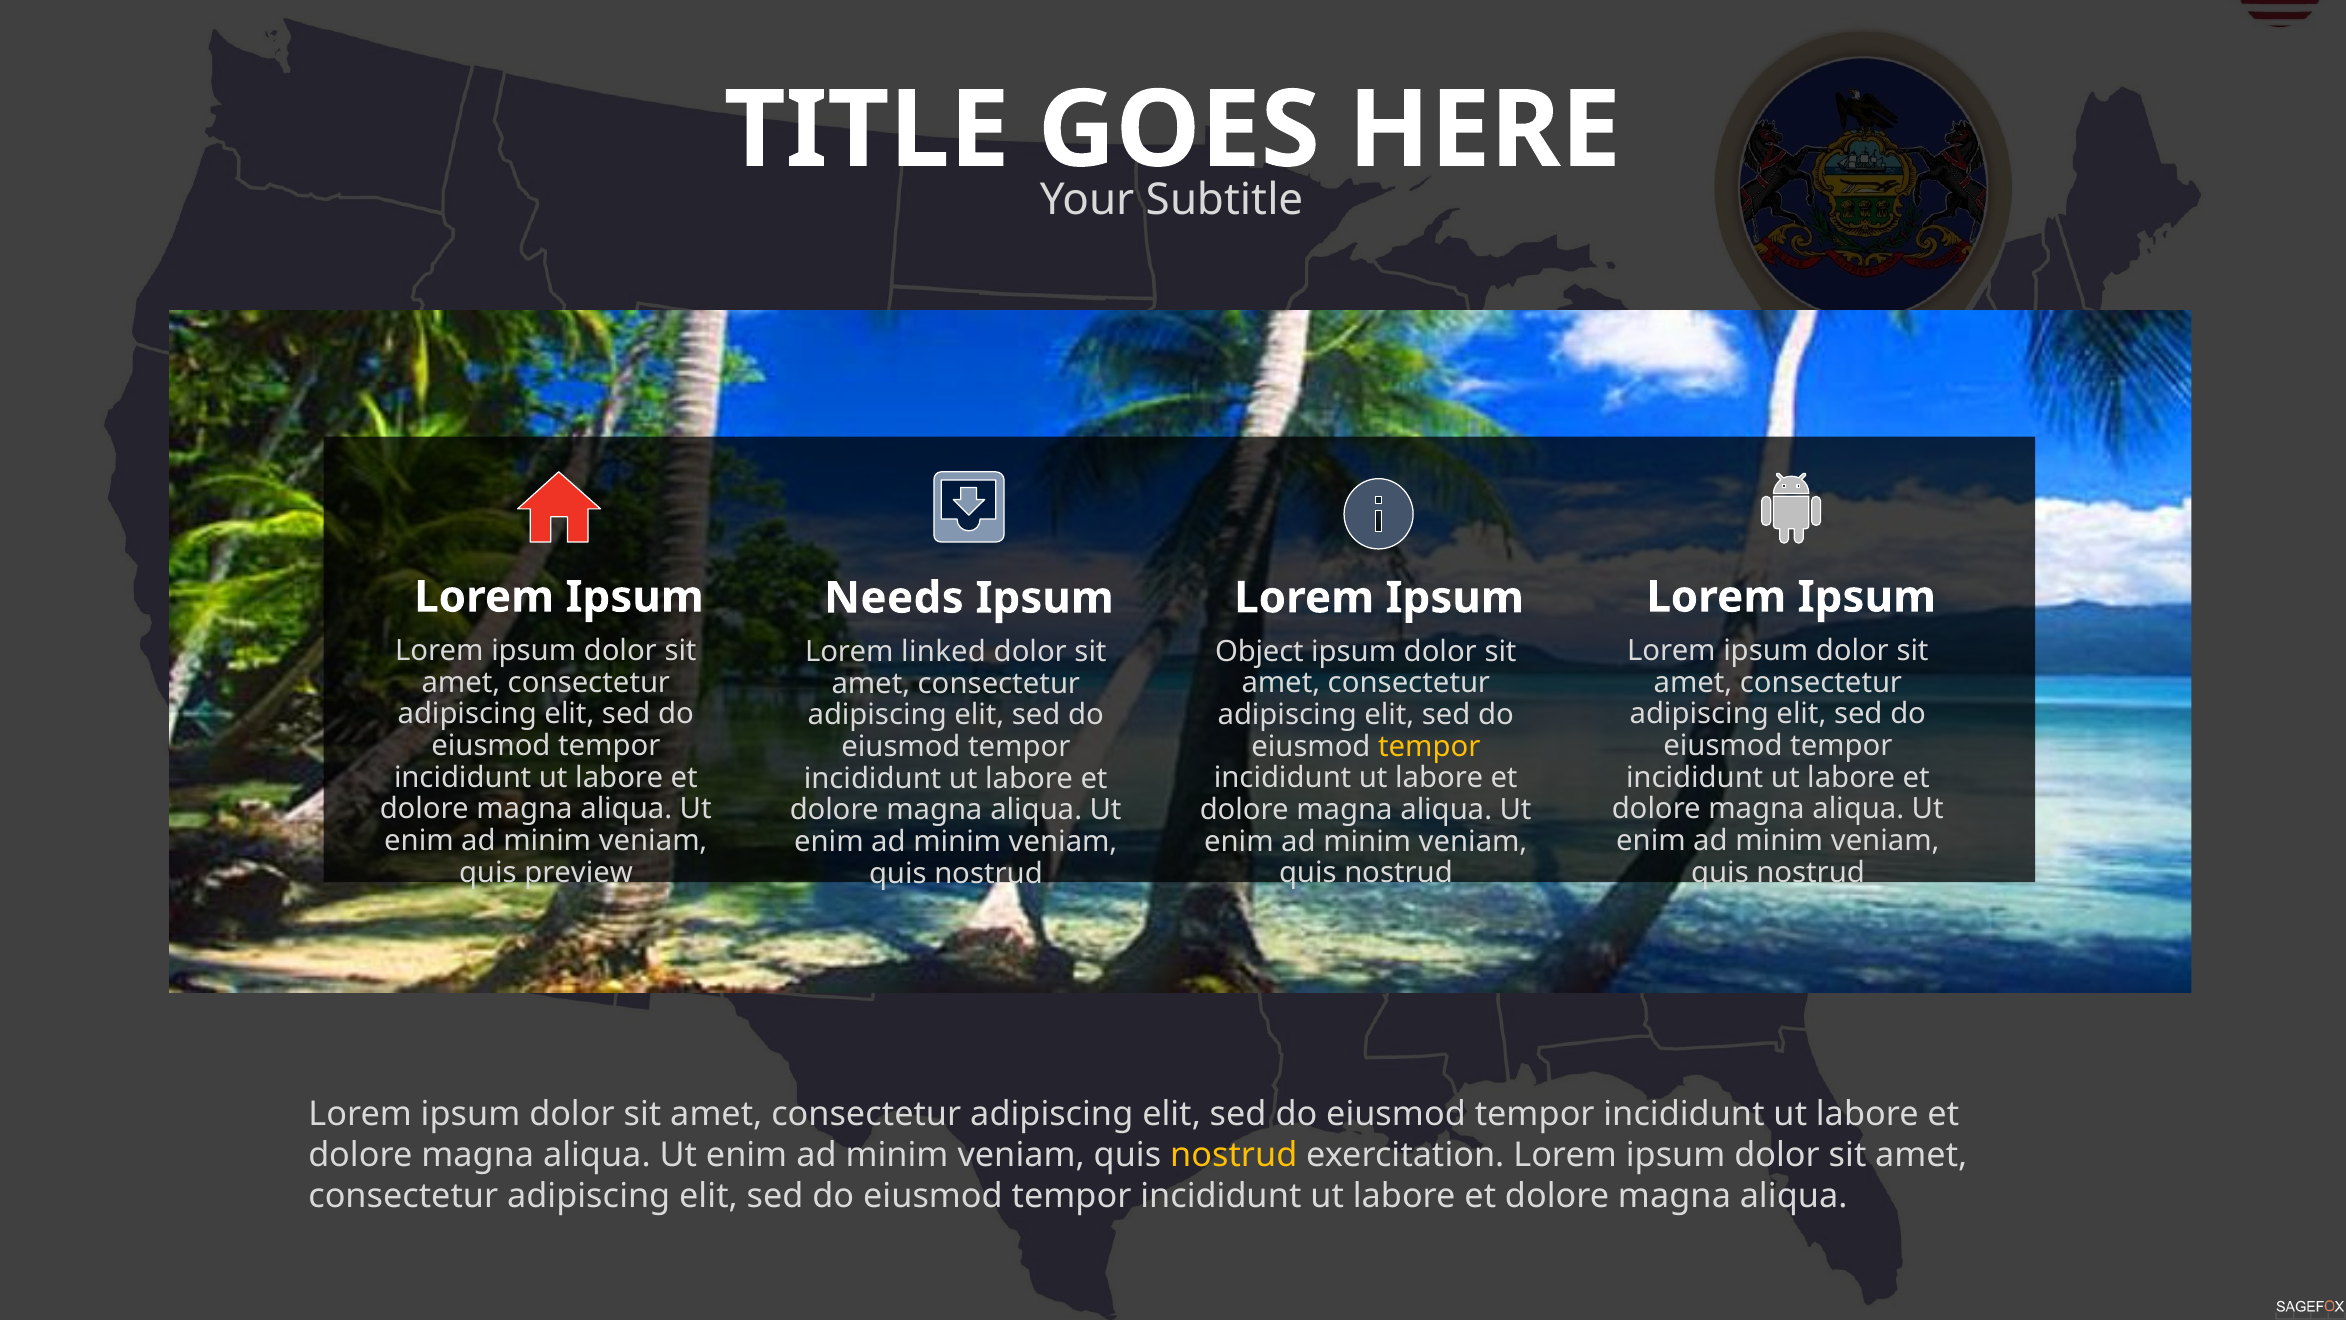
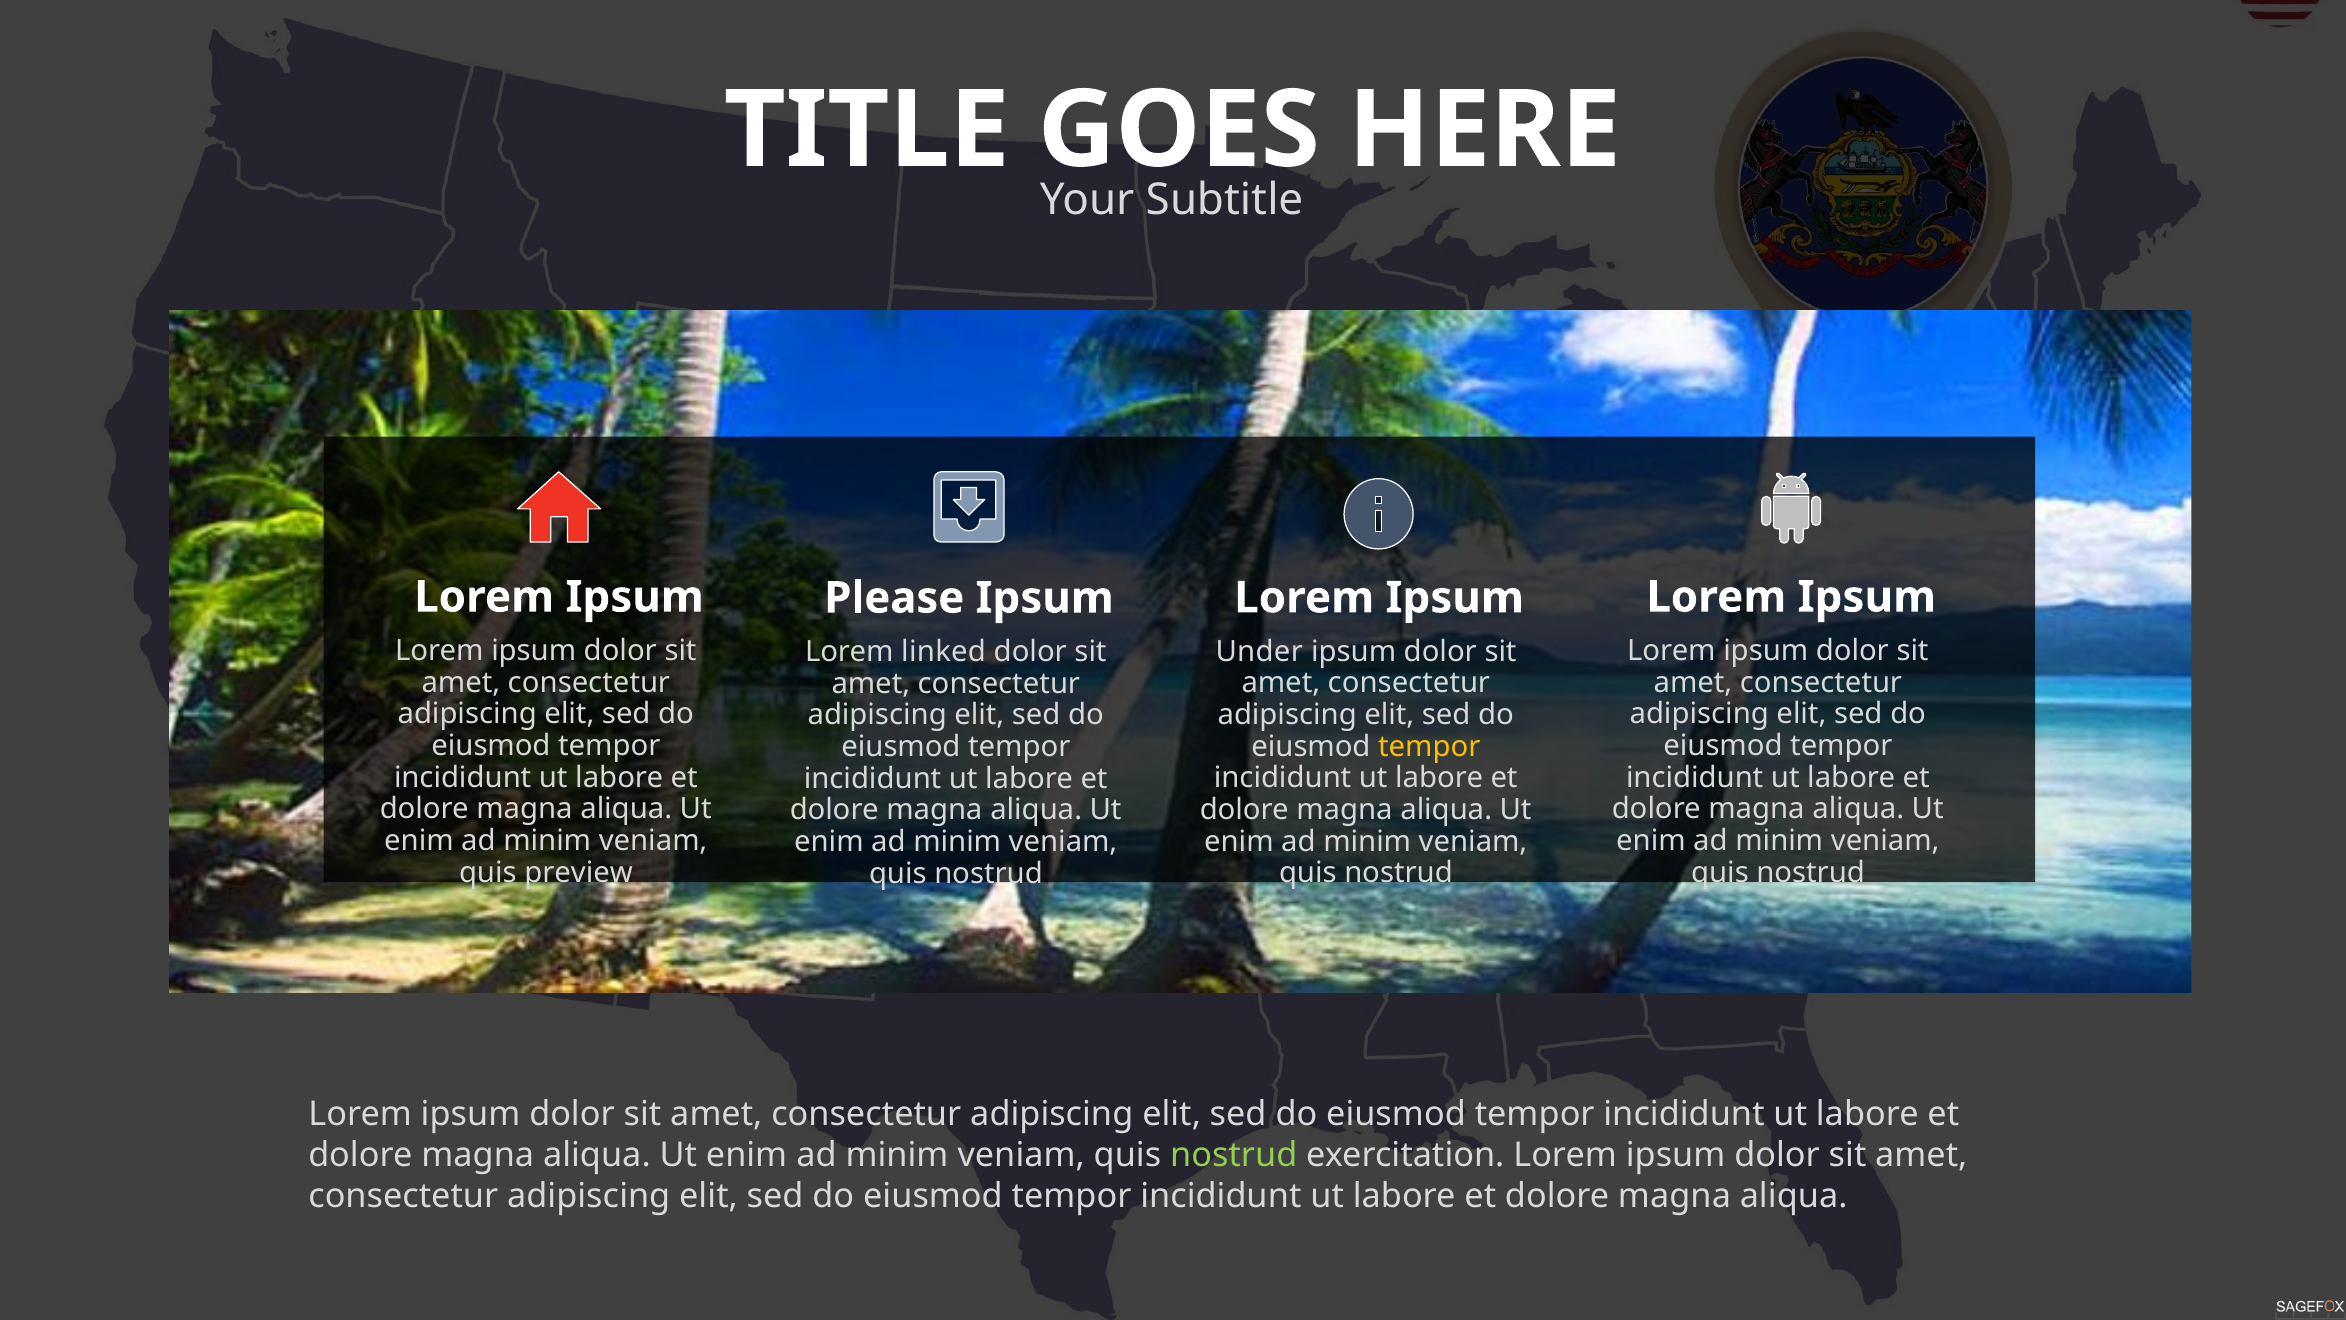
Needs: Needs -> Please
Object: Object -> Under
nostrud at (1234, 1155) colour: yellow -> light green
